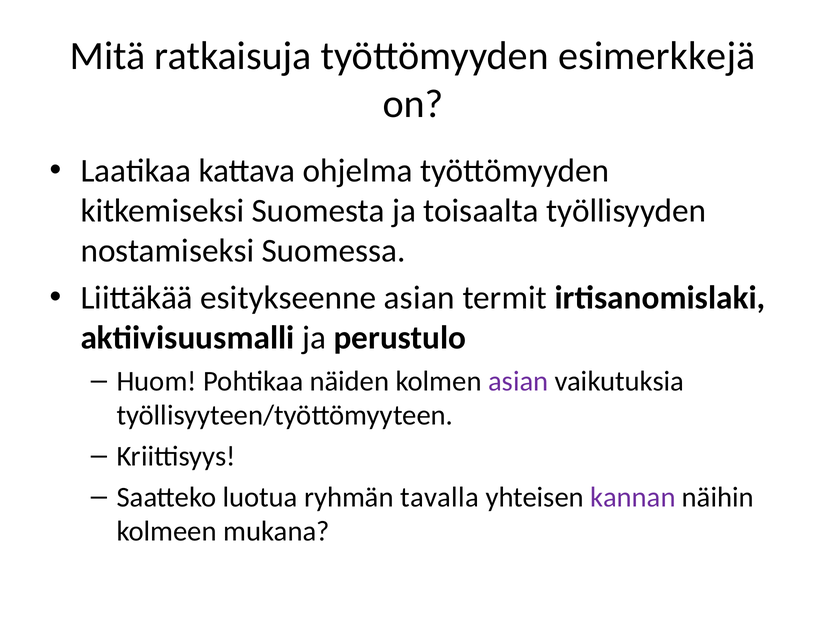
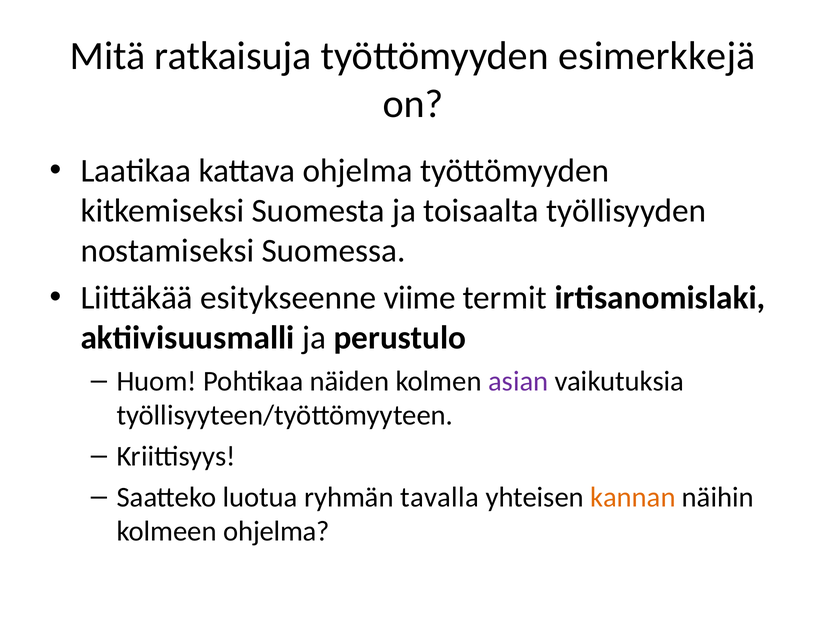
esitykseenne asian: asian -> viime
kannan colour: purple -> orange
kolmeen mukana: mukana -> ohjelma
